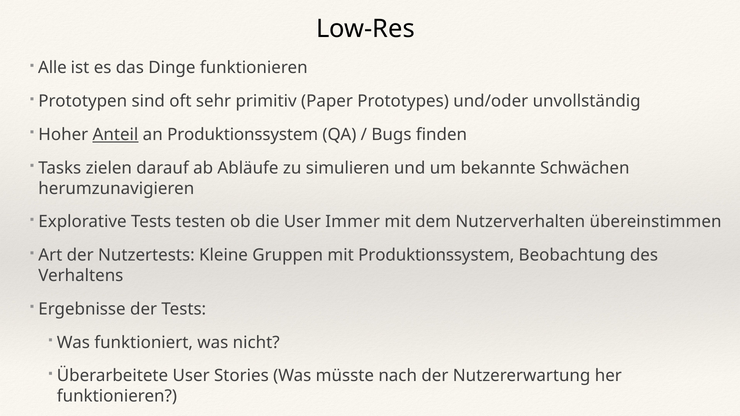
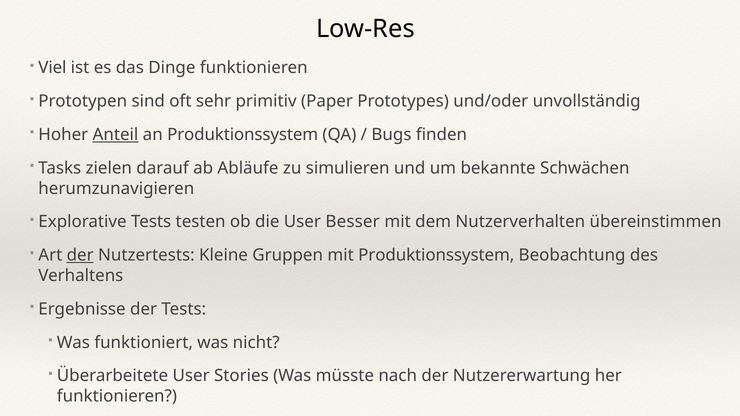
Alle: Alle -> Viel
Immer: Immer -> Besser
der at (80, 255) underline: none -> present
